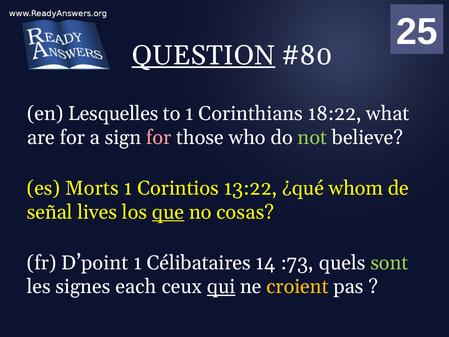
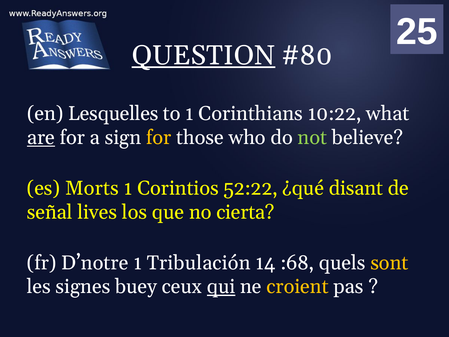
18:22: 18:22 -> 10:22
are underline: none -> present
for at (159, 138) colour: pink -> yellow
13:22: 13:22 -> 52:22
whom: whom -> disant
que underline: present -> none
cosas: cosas -> cierta
D’point: D’point -> D’notre
Célibataires: Célibataires -> Tribulación
:73: :73 -> :68
sont colour: light green -> yellow
each: each -> buey
